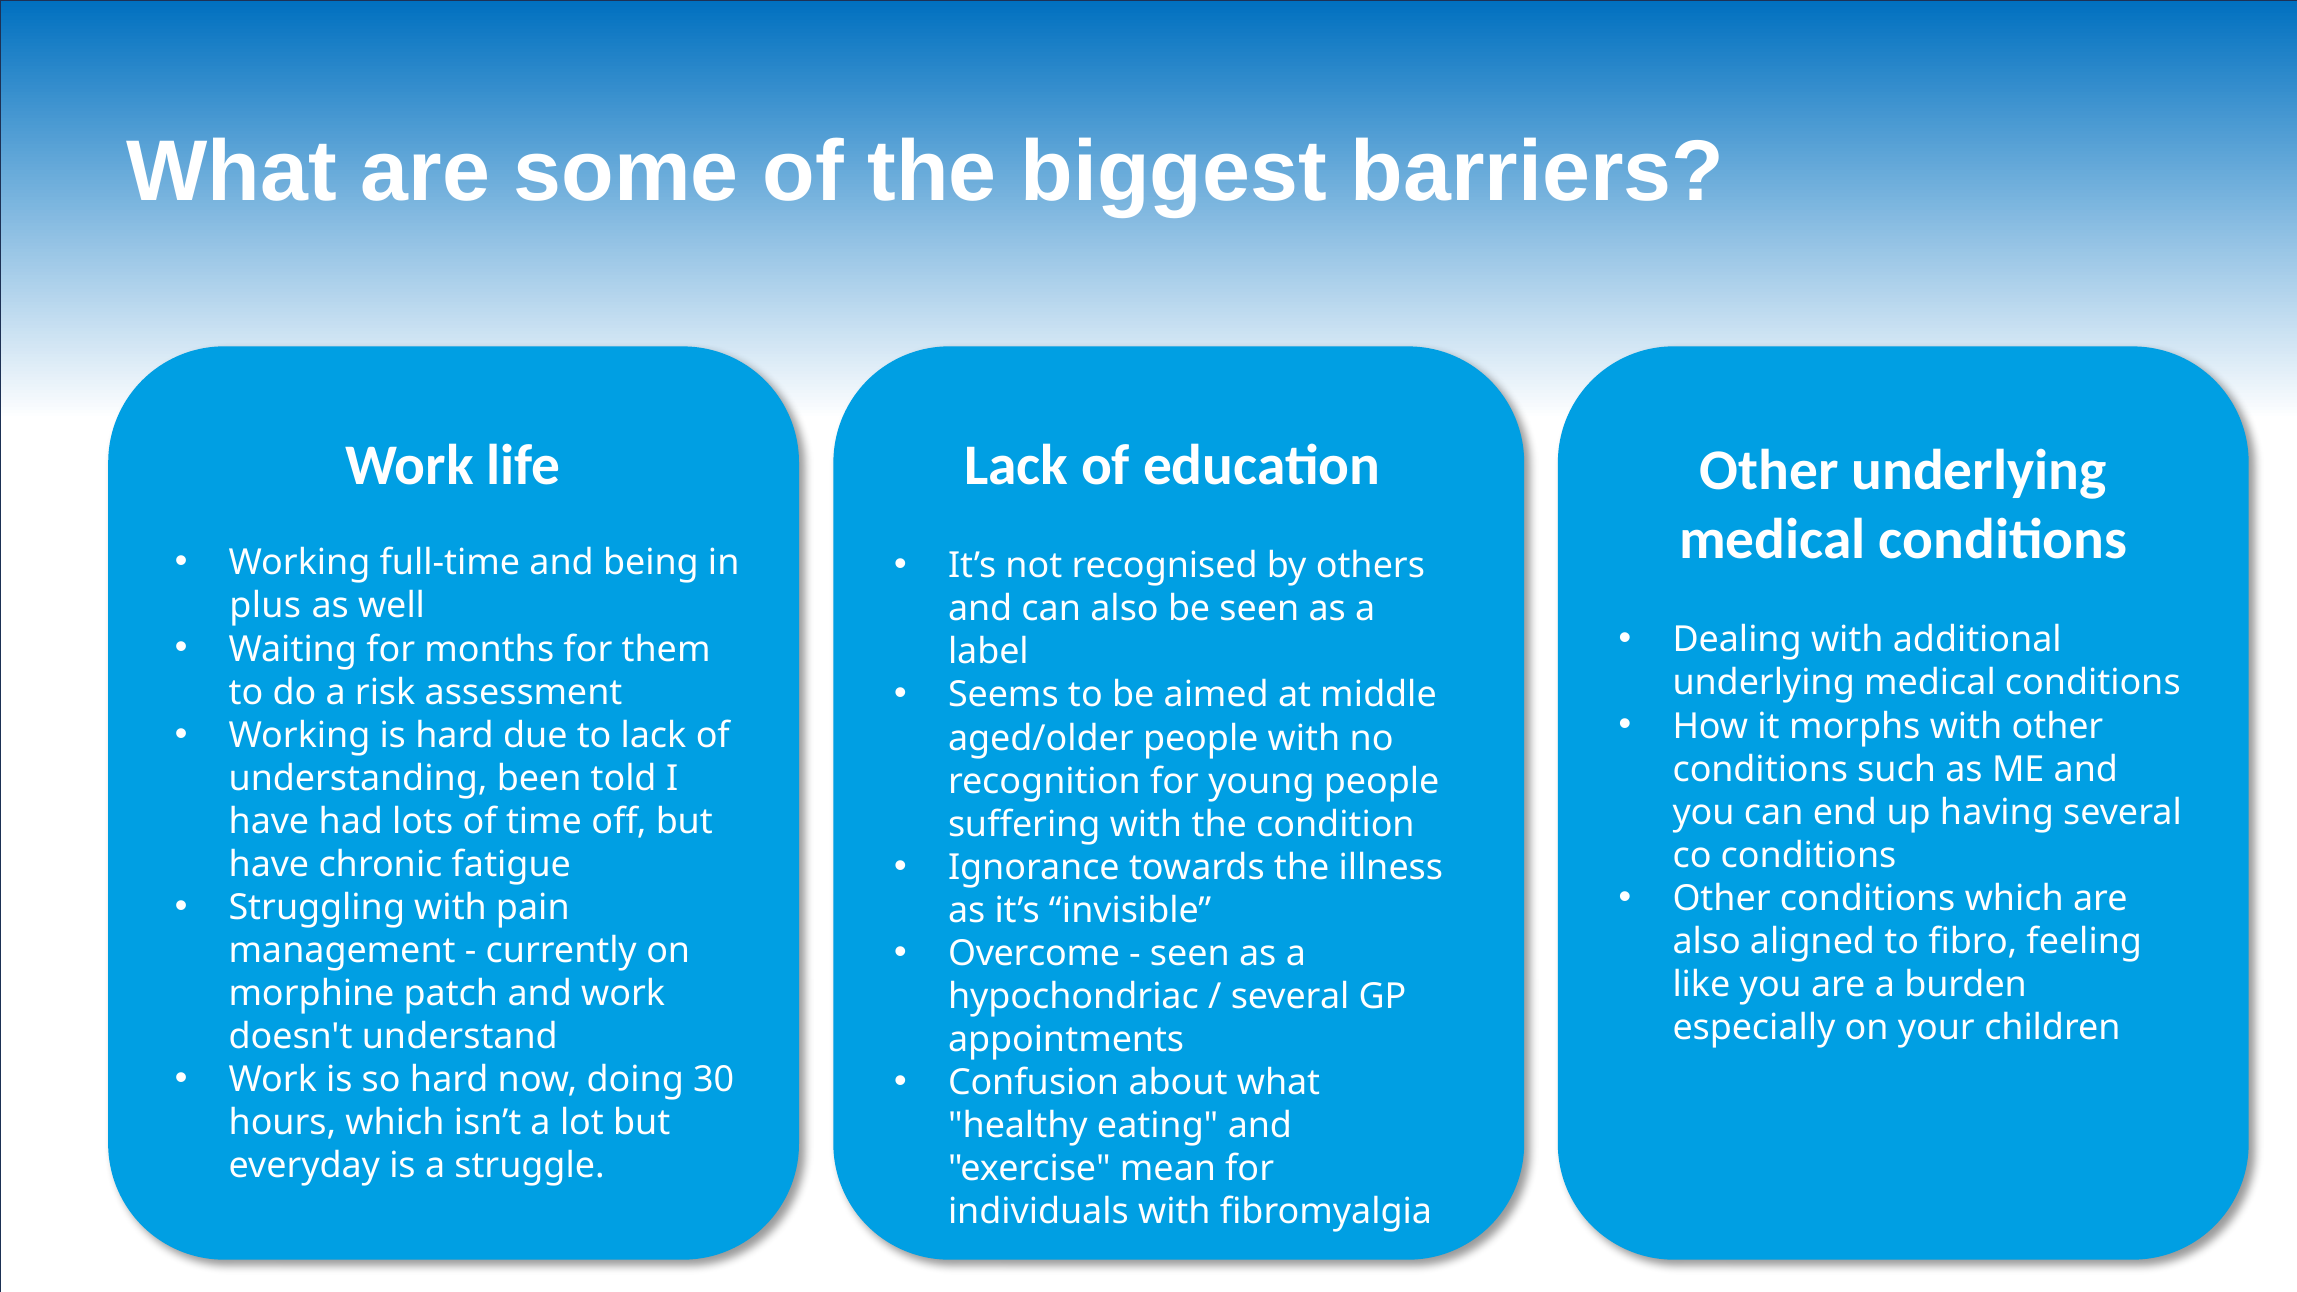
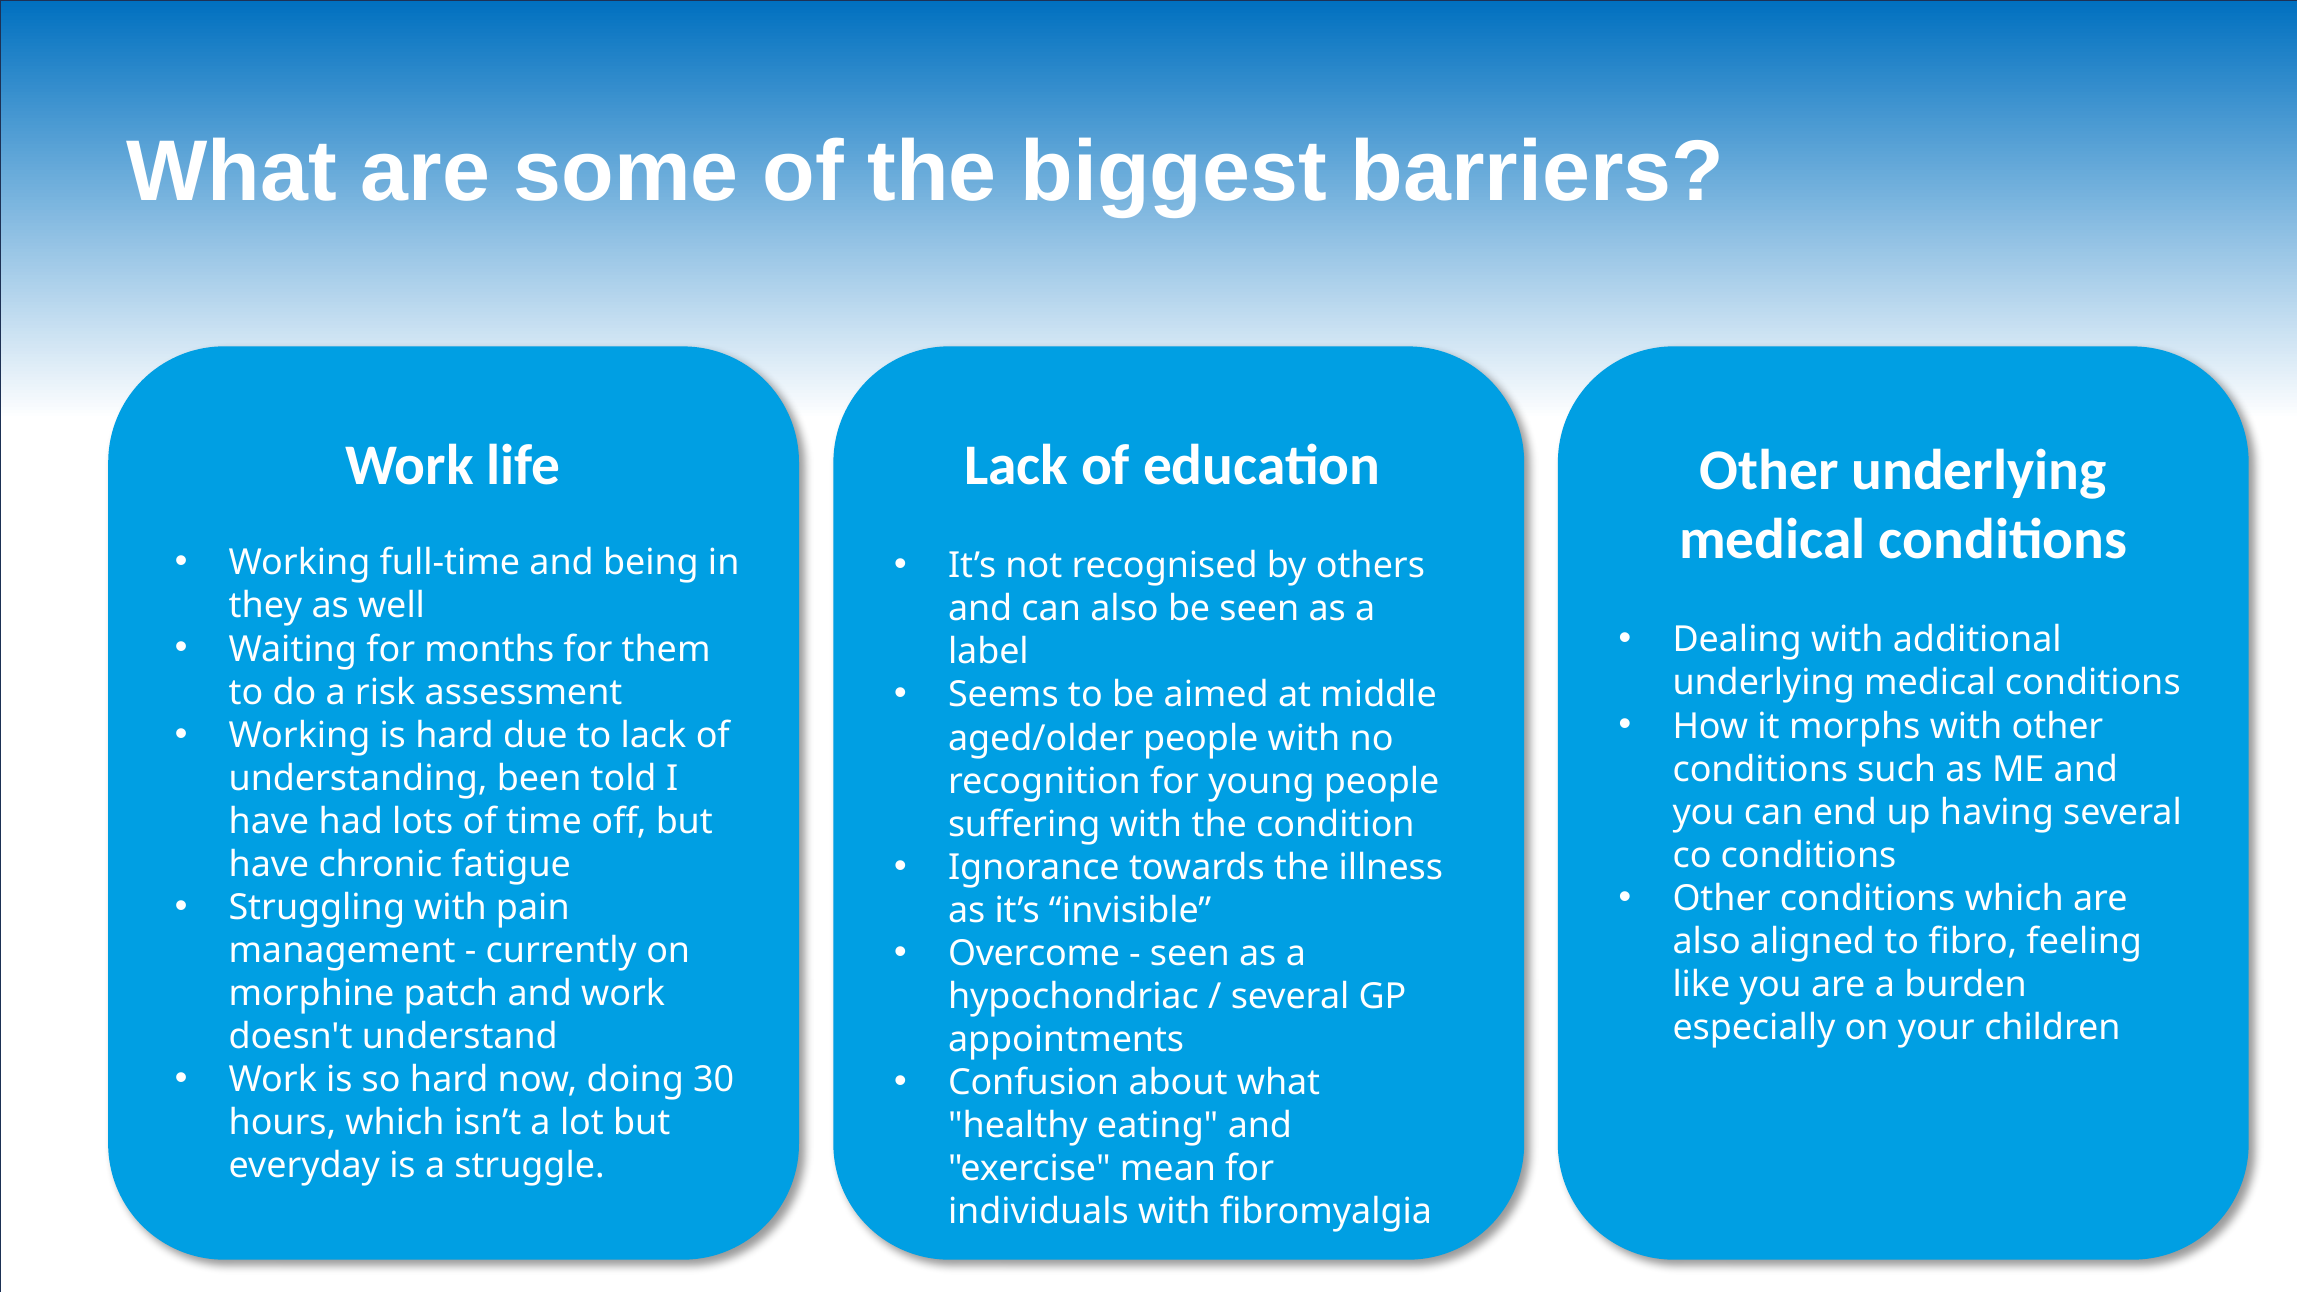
plus: plus -> they
